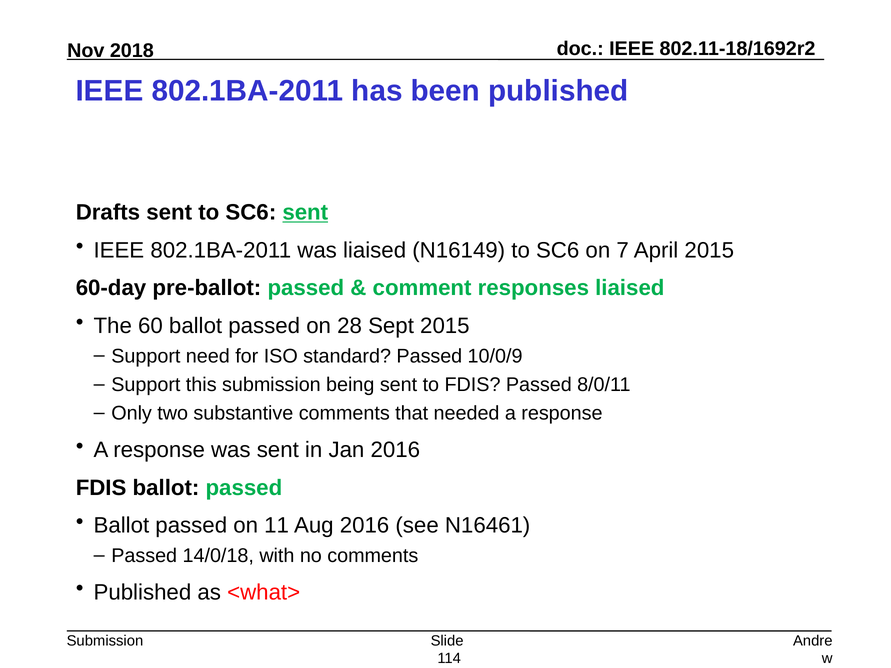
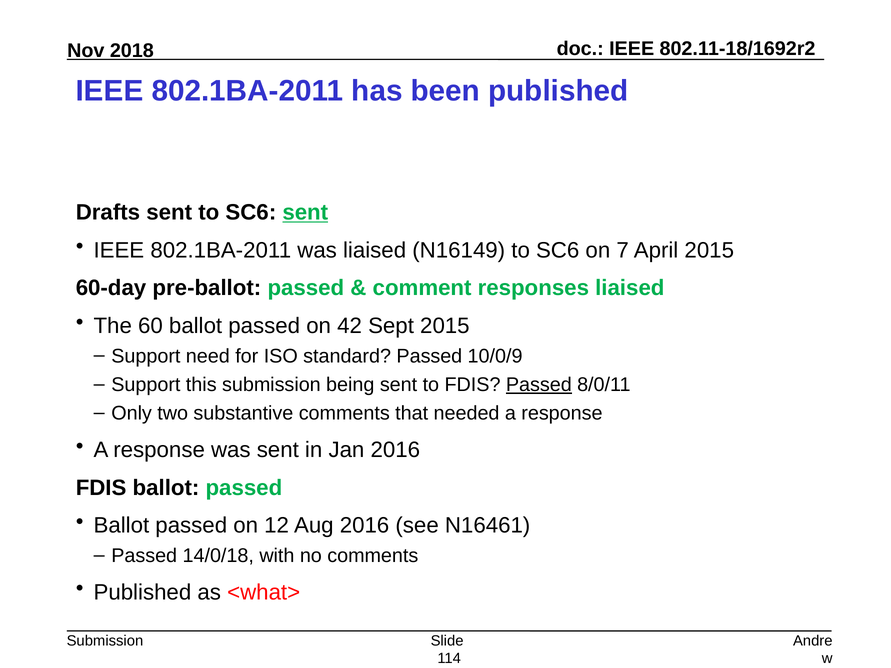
28: 28 -> 42
Passed at (539, 385) underline: none -> present
11: 11 -> 12
